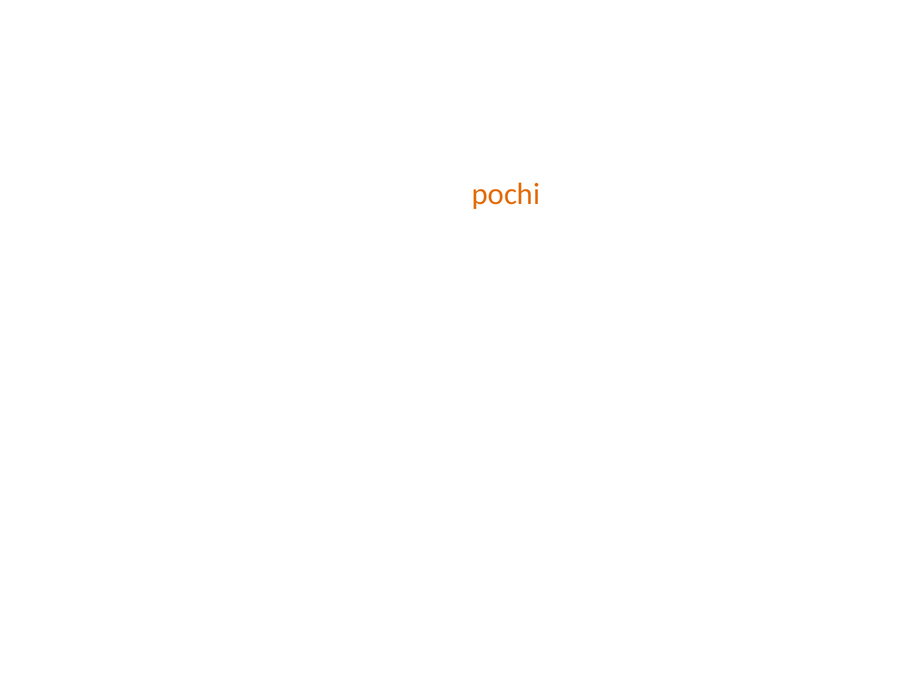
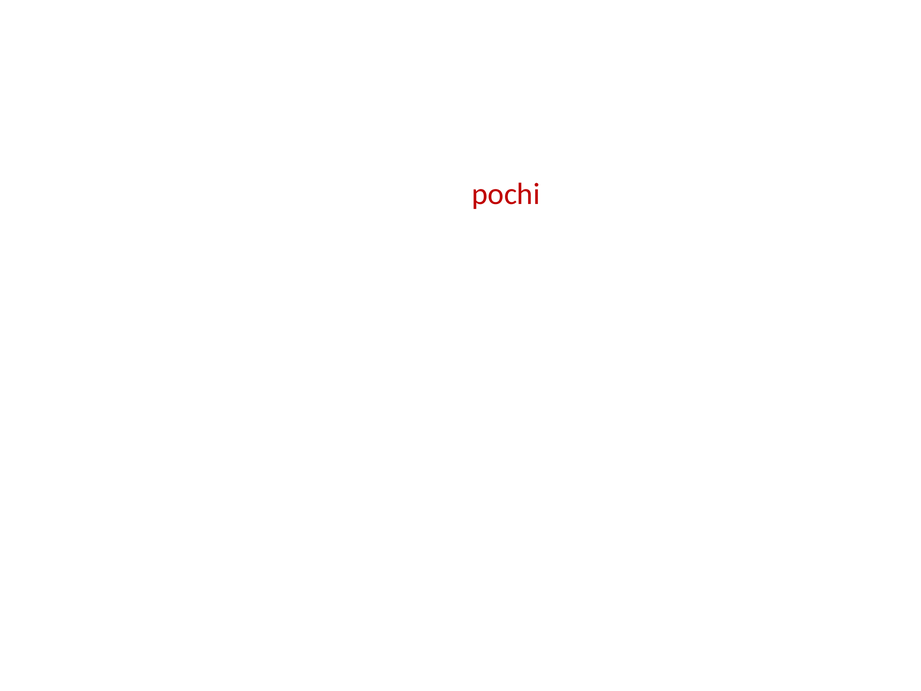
pochi colour: orange -> red
